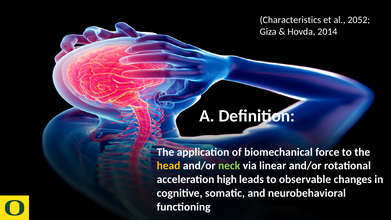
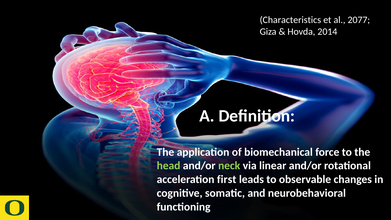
2052: 2052 -> 2077
head colour: yellow -> light green
high: high -> first
